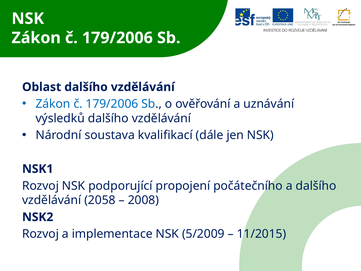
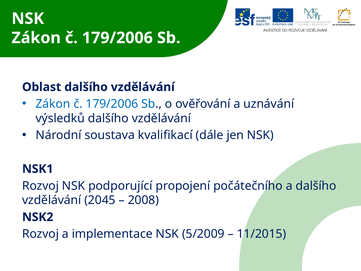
2058: 2058 -> 2045
